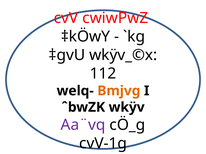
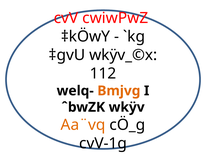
Aa¨vq colour: purple -> orange
